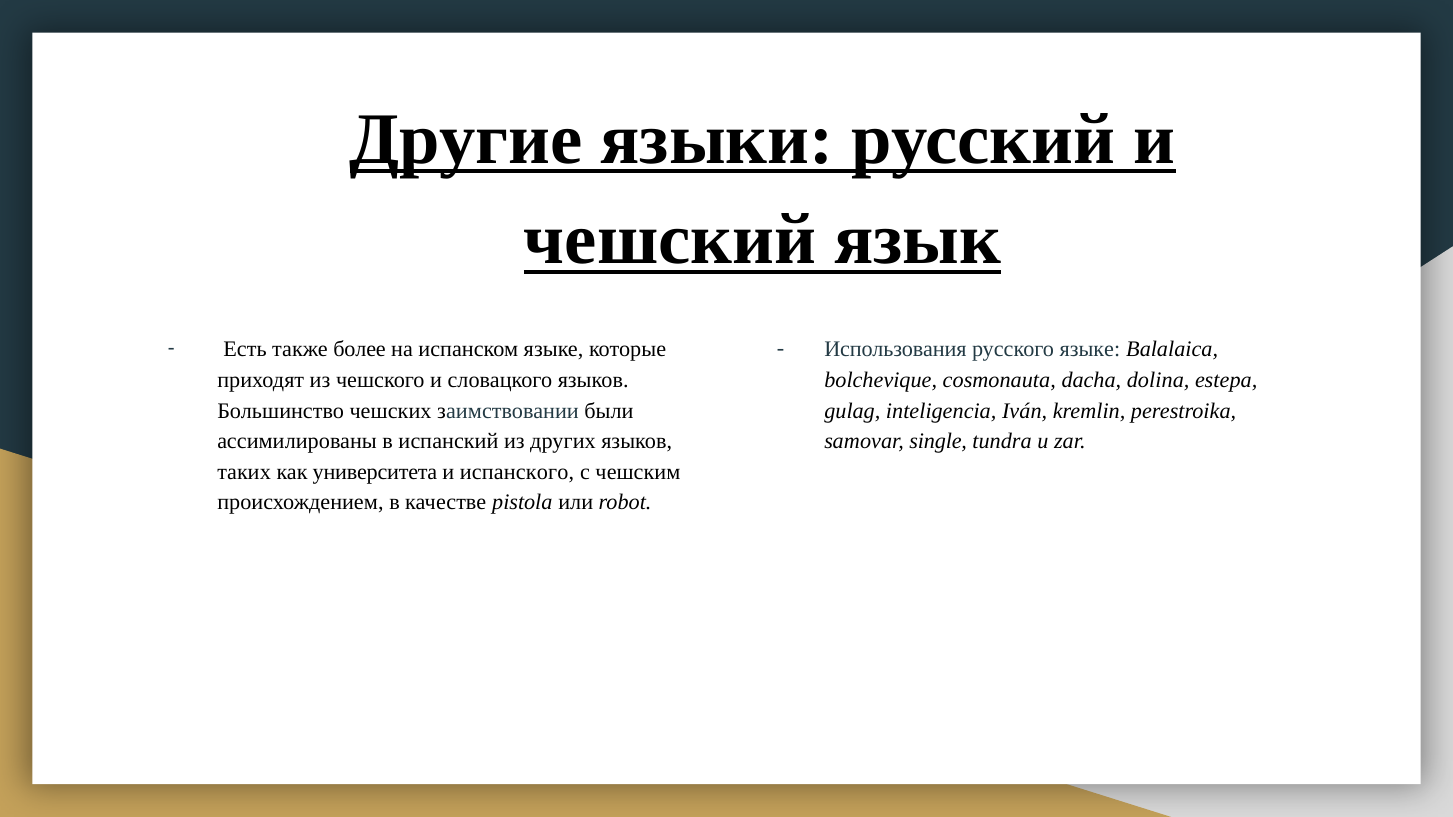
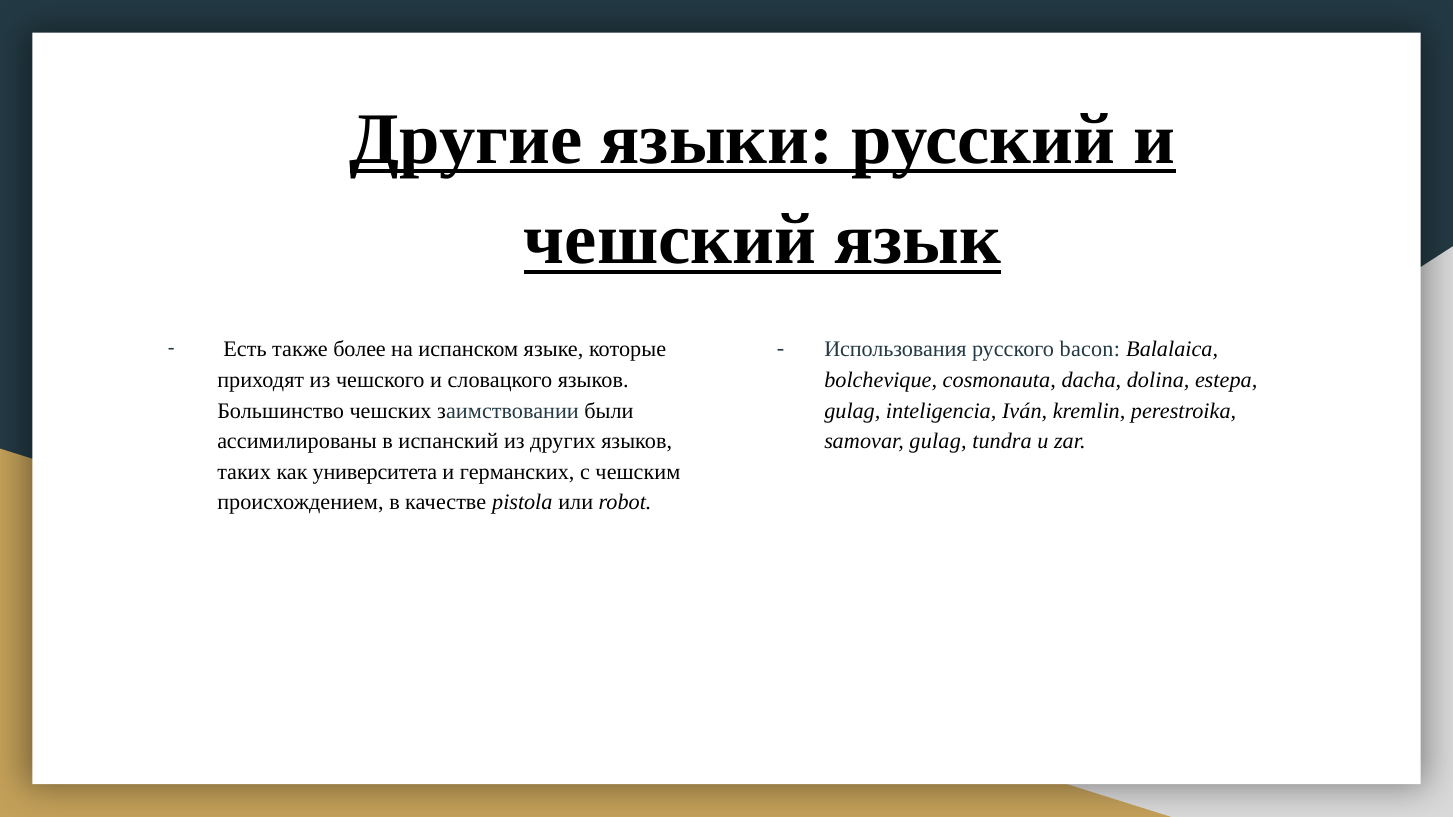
русского языке: языке -> bacon
samovar single: single -> gulag
испанского: испанского -> германских
